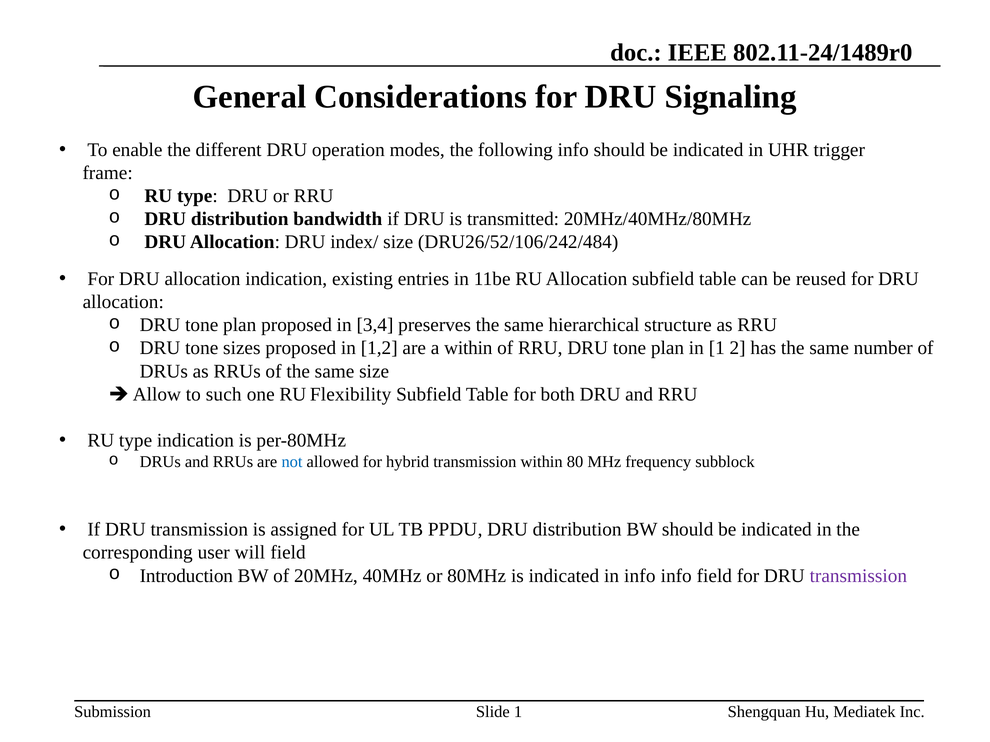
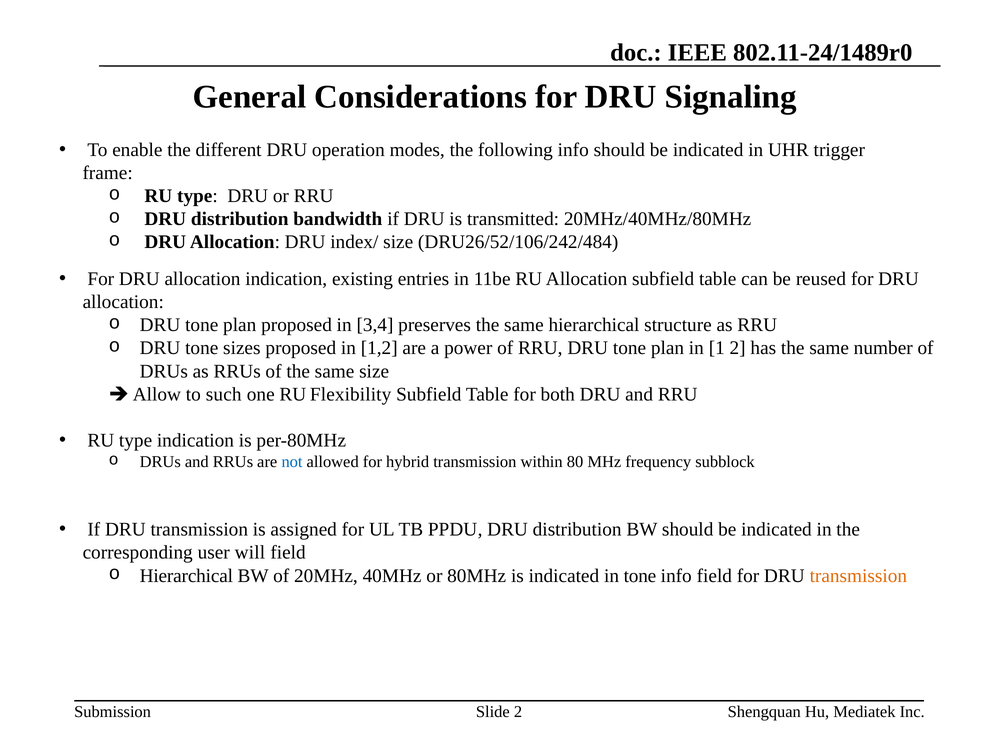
a within: within -> power
Introduction at (186, 576): Introduction -> Hierarchical
in info: info -> tone
transmission at (858, 576) colour: purple -> orange
Slide 1: 1 -> 2
